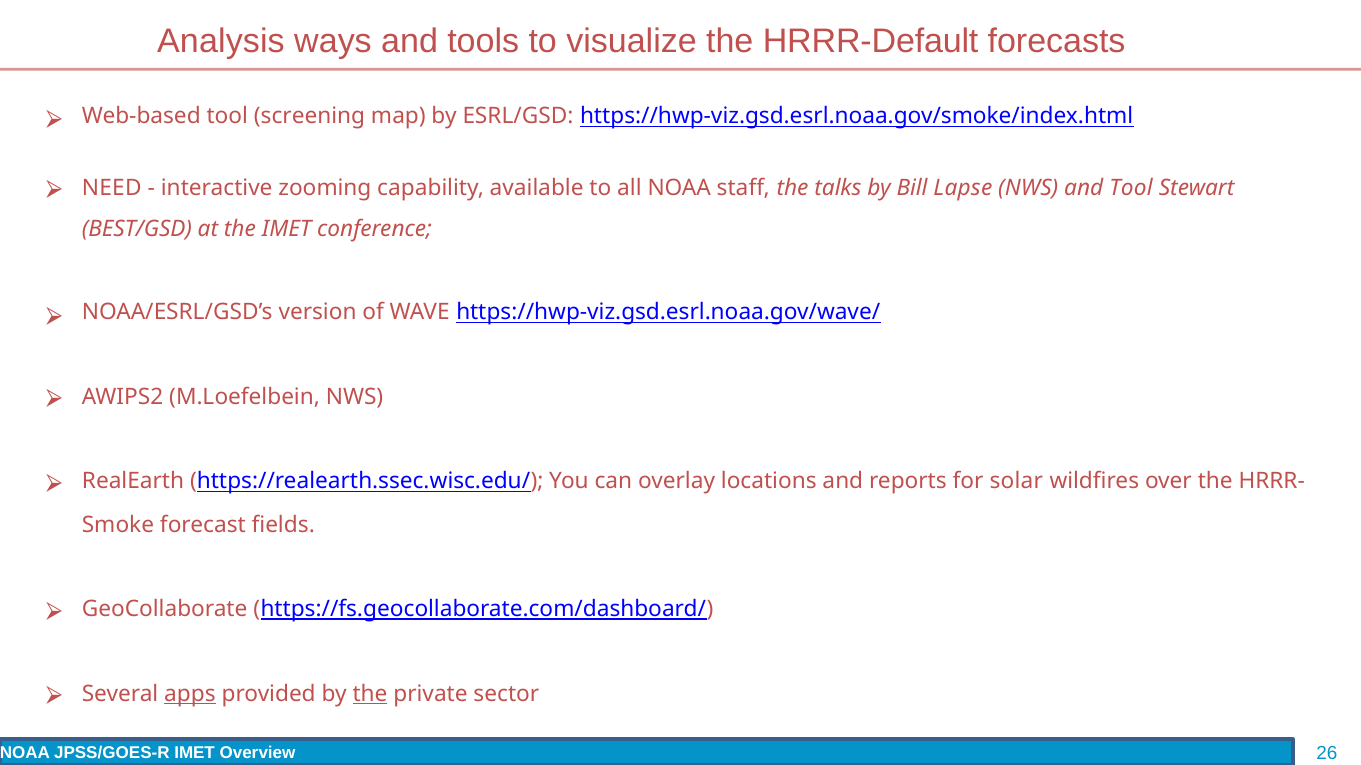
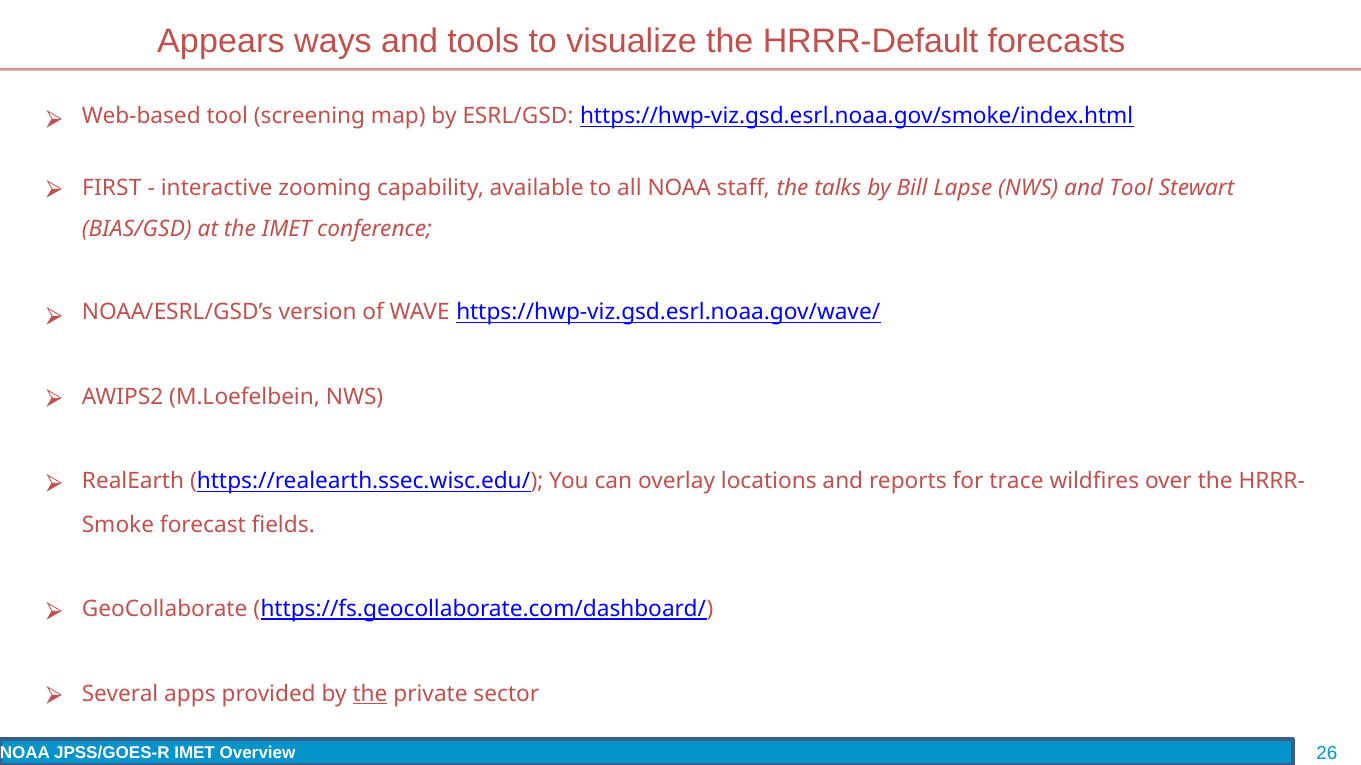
Analysis: Analysis -> Appears
NEED: NEED -> FIRST
BEST/GSD: BEST/GSD -> BIAS/GSD
solar: solar -> trace
apps underline: present -> none
